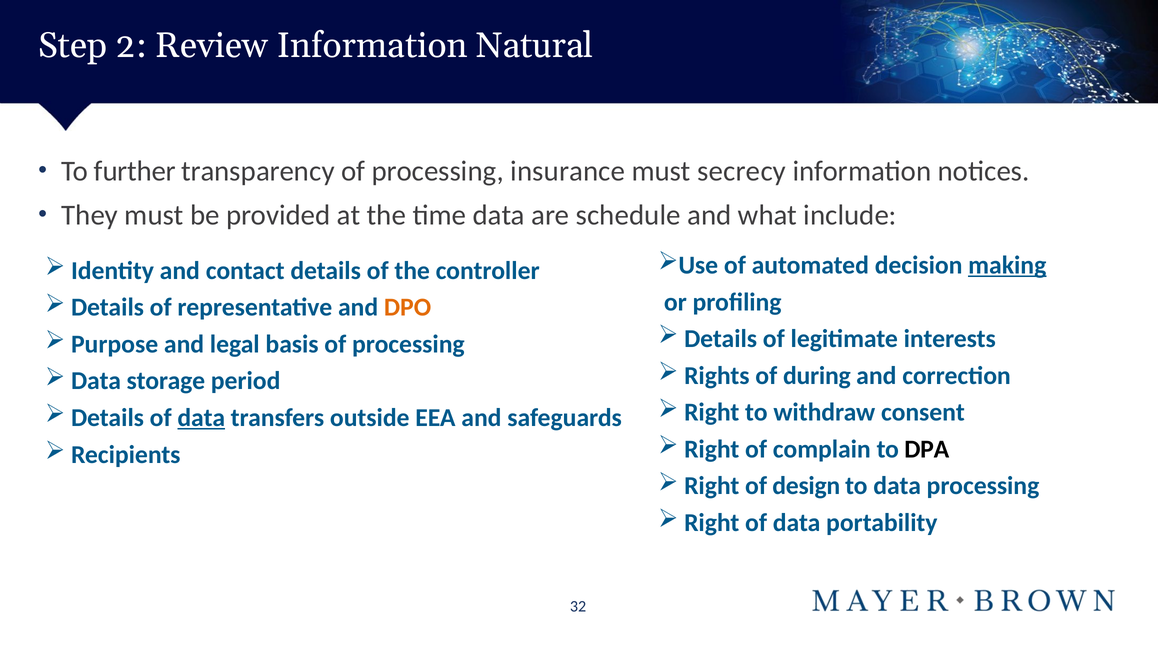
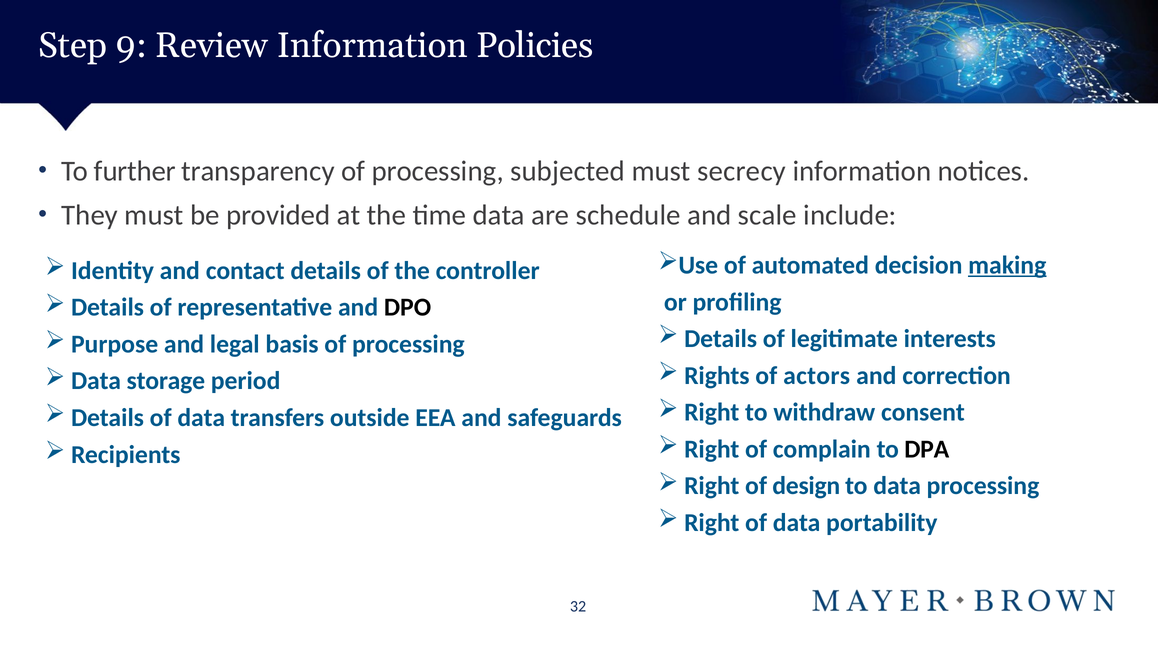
2: 2 -> 9
Natural: Natural -> Policies
insurance: insurance -> subjected
what: what -> scale
DPO colour: orange -> black
during: during -> actors
data at (201, 418) underline: present -> none
